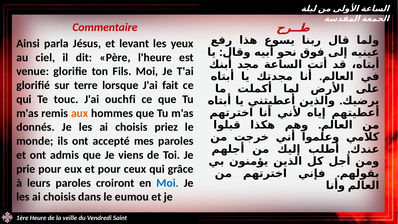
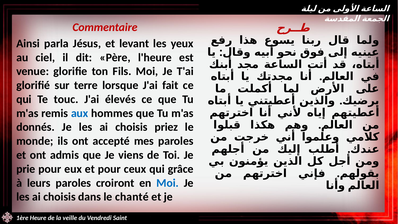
ouchfi: ouchfi -> élevés
aux colour: orange -> blue
eumou: eumou -> chanté
